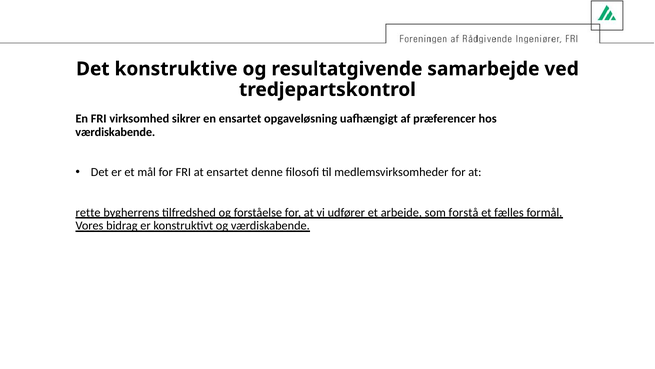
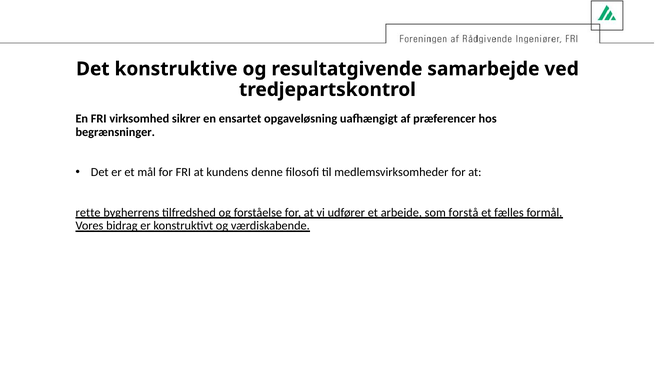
værdiskabende at (115, 132): værdiskabende -> begrænsninger
at ensartet: ensartet -> kundens
